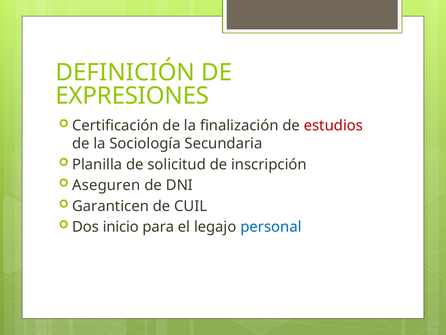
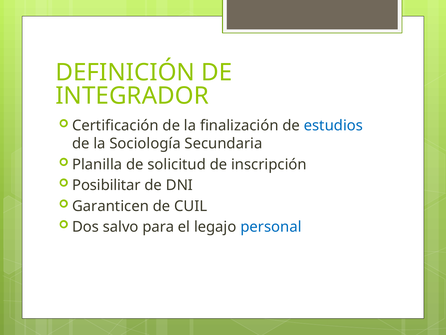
EXPRESIONES: EXPRESIONES -> INTEGRADOR
estudios colour: red -> blue
Aseguren: Aseguren -> Posibilitar
inicio: inicio -> salvo
